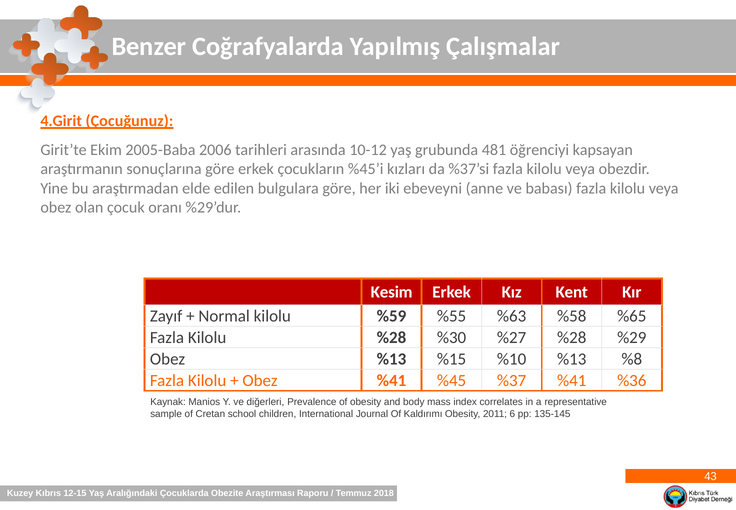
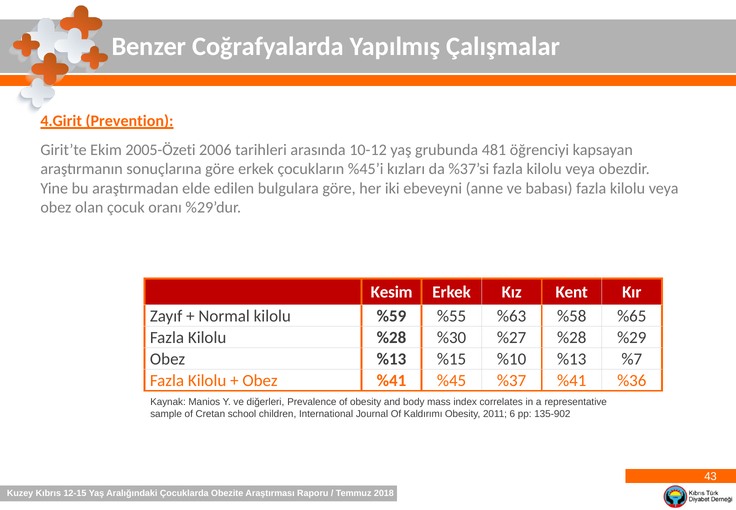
Çocuğunuz: Çocuğunuz -> Prevention
2005-Baba: 2005-Baba -> 2005-Özeti
%8: %8 -> %7
135-145: 135-145 -> 135-902
